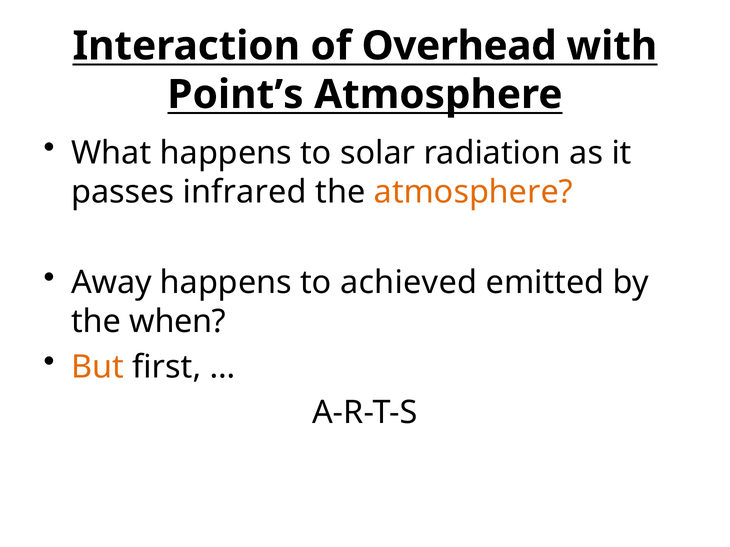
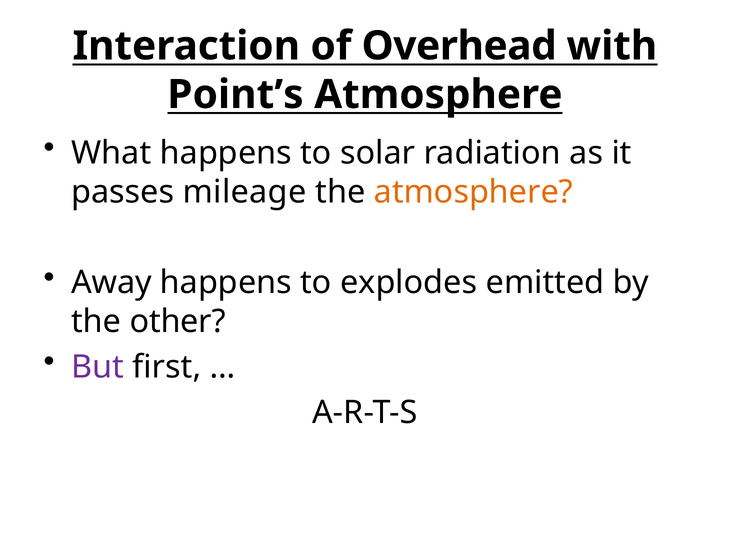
infrared: infrared -> mileage
achieved: achieved -> explodes
when: when -> other
But colour: orange -> purple
